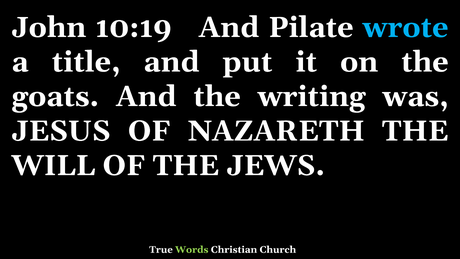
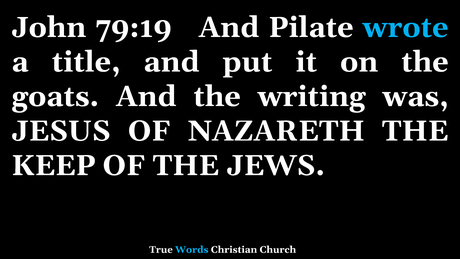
10:19: 10:19 -> 79:19
WILL: WILL -> KEEP
Words colour: light green -> light blue
